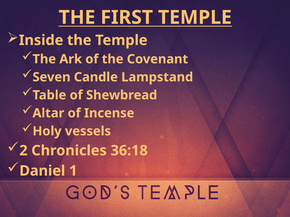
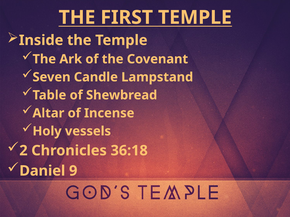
1: 1 -> 9
